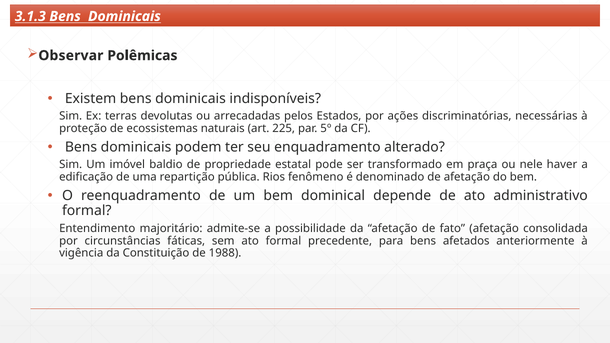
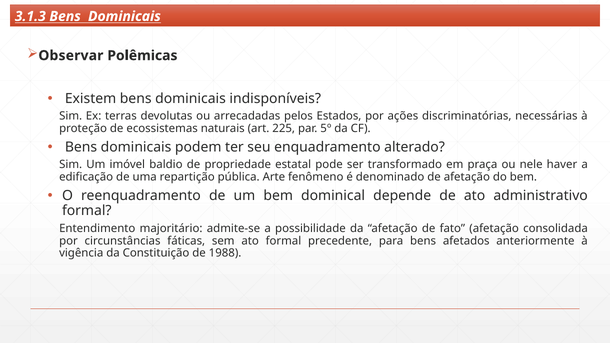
Rios: Rios -> Arte
